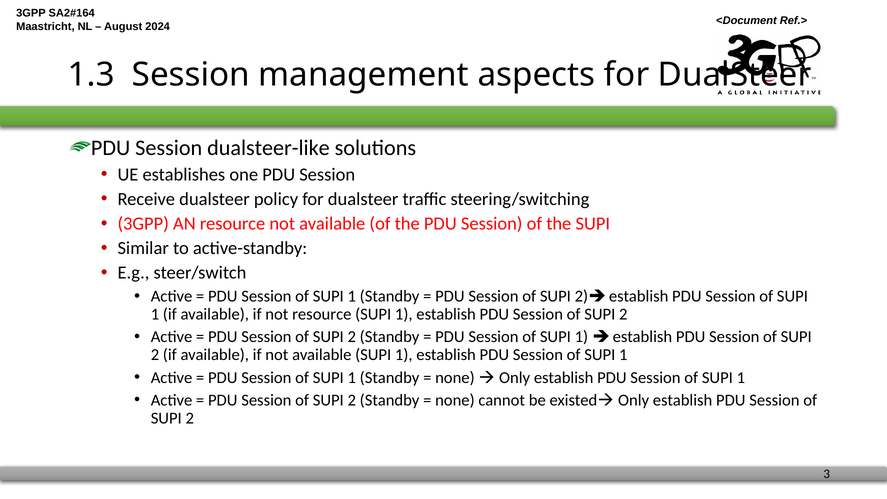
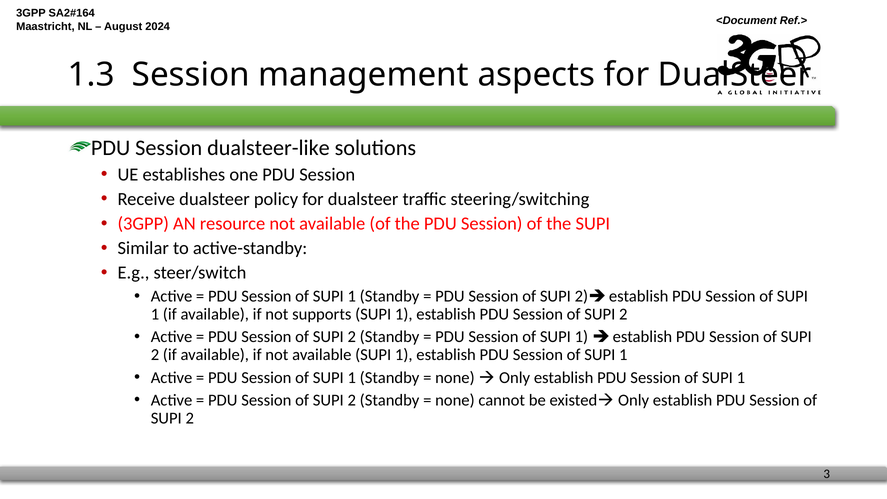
not resource: resource -> supports
